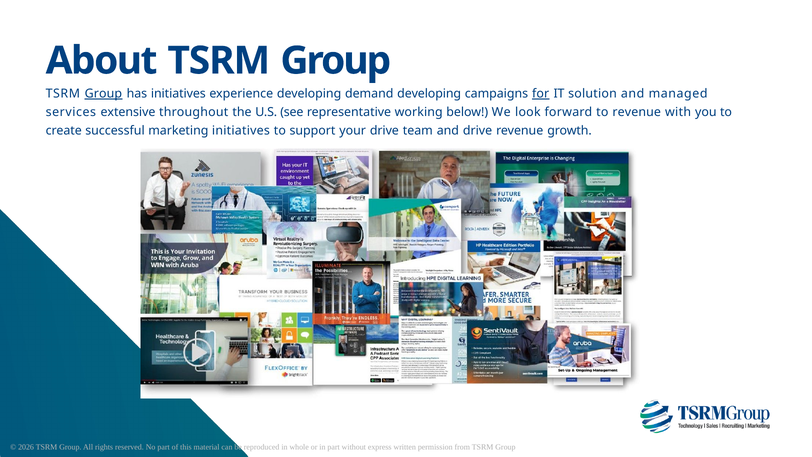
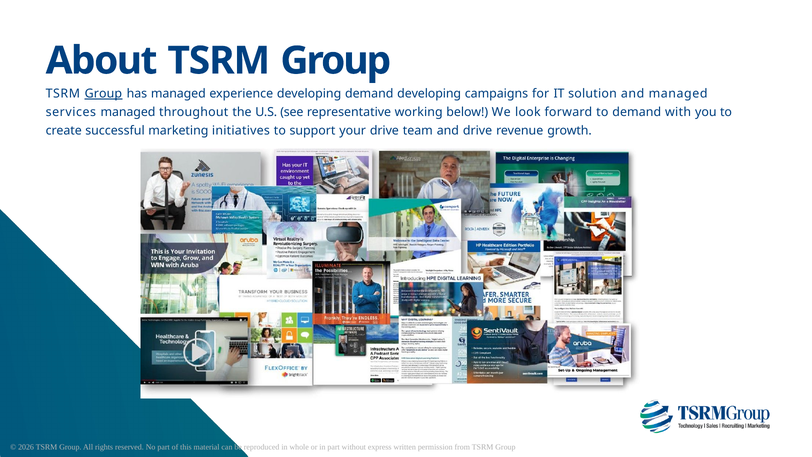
has initiatives: initiatives -> managed
for underline: present -> none
services extensive: extensive -> managed
to revenue: revenue -> demand
